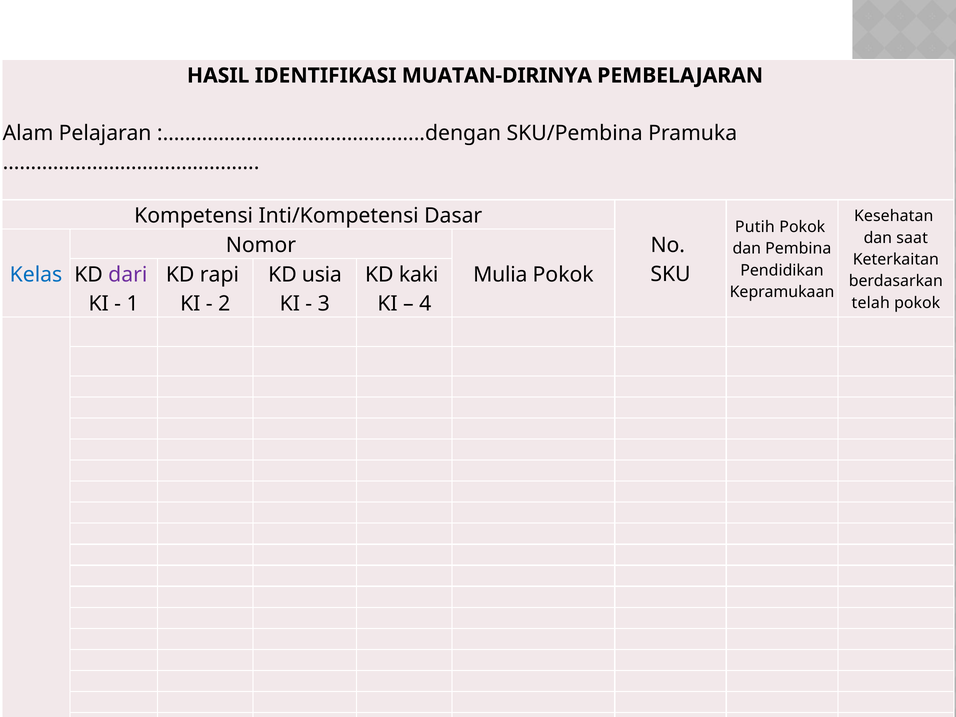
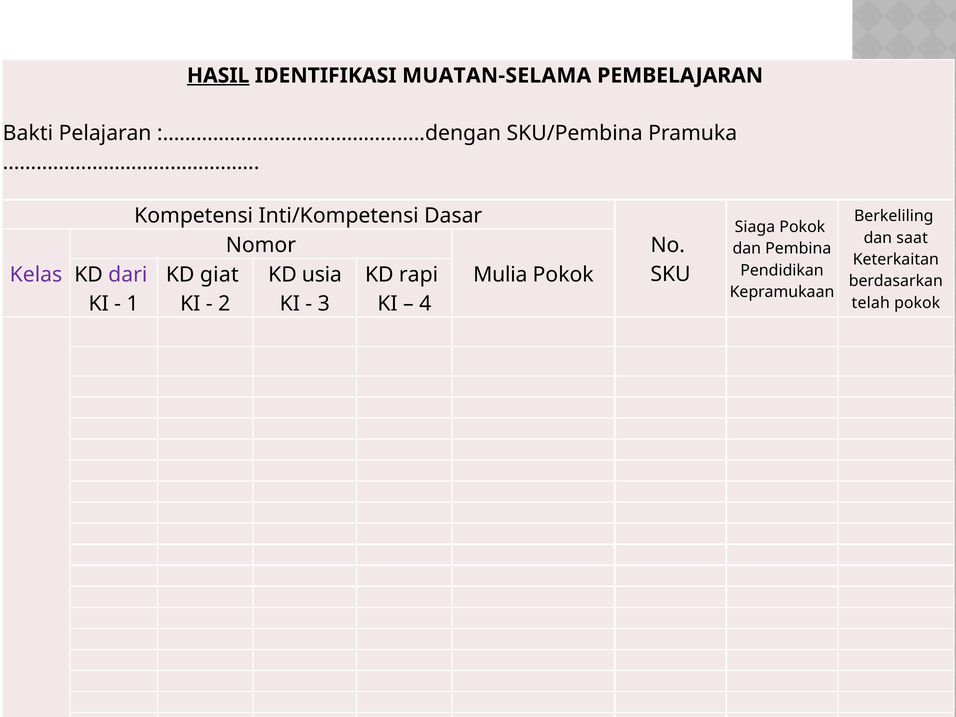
HASIL underline: none -> present
MUATAN-DIRINYA: MUATAN-DIRINYA -> MUATAN-SELAMA
Alam: Alam -> Bakti
Kesehatan: Kesehatan -> Berkeliling
Putih: Putih -> Siaga
Kelas colour: blue -> purple
rapi: rapi -> giat
kaki: kaki -> rapi
